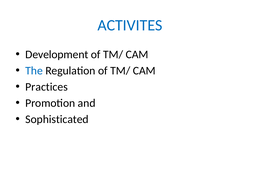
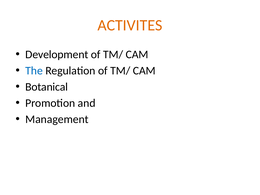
ACTIVITES colour: blue -> orange
Practices: Practices -> Botanical
Sophisticated: Sophisticated -> Management
